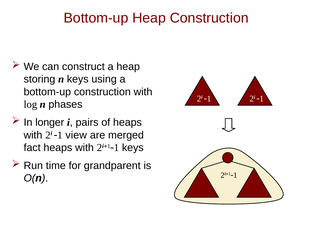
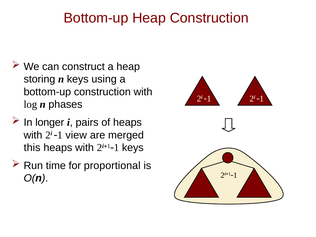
fact: fact -> this
grandparent: grandparent -> proportional
